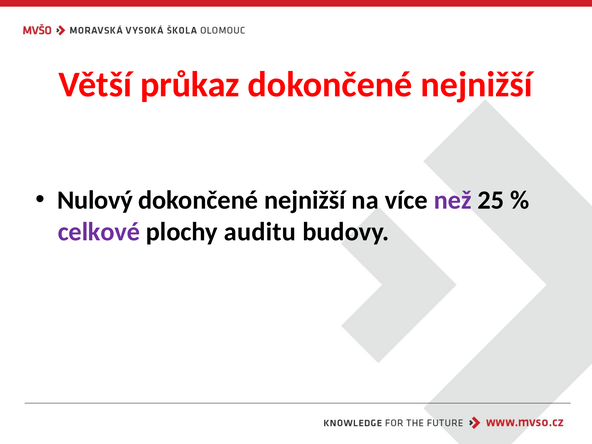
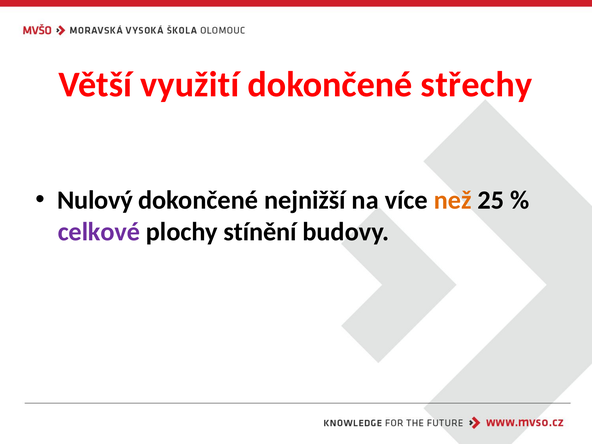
průkaz: průkaz -> využití
nejnižší at (477, 85): nejnižší -> střechy
než colour: purple -> orange
auditu: auditu -> stínění
